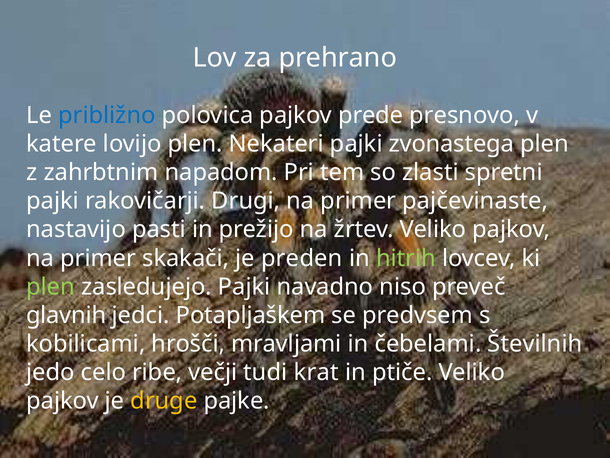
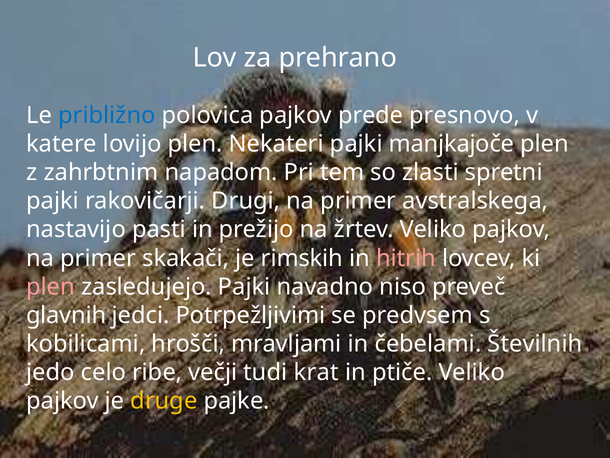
zvonastega: zvonastega -> manjkajoče
pajčevinaste: pajčevinaste -> avstralskega
preden: preden -> rimskih
hitrih colour: light green -> pink
plen at (51, 286) colour: light green -> pink
Potapljaškem: Potapljaškem -> Potrpežljivimi
